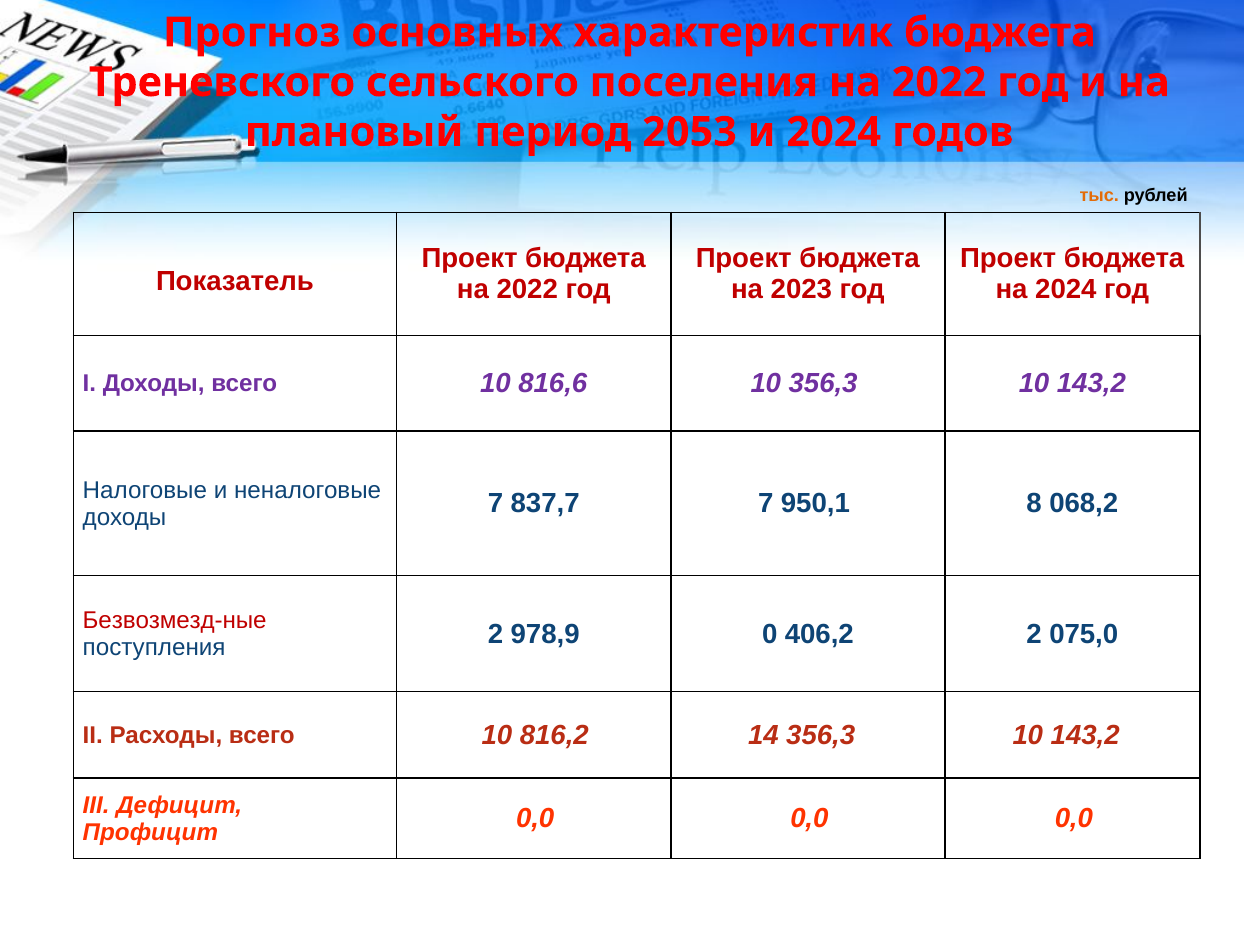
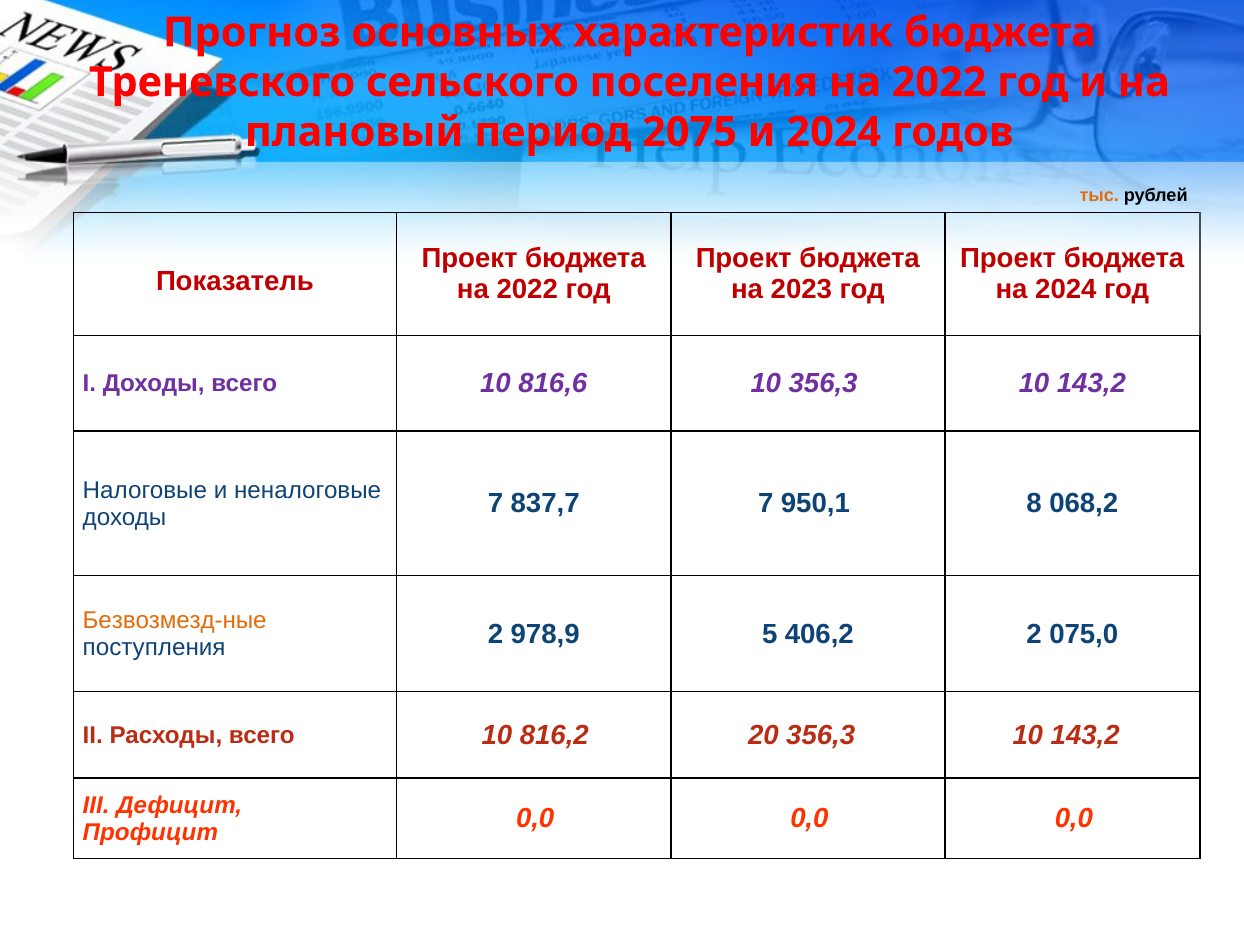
2053: 2053 -> 2075
Безвозмезд-ные colour: red -> orange
0: 0 -> 5
14: 14 -> 20
